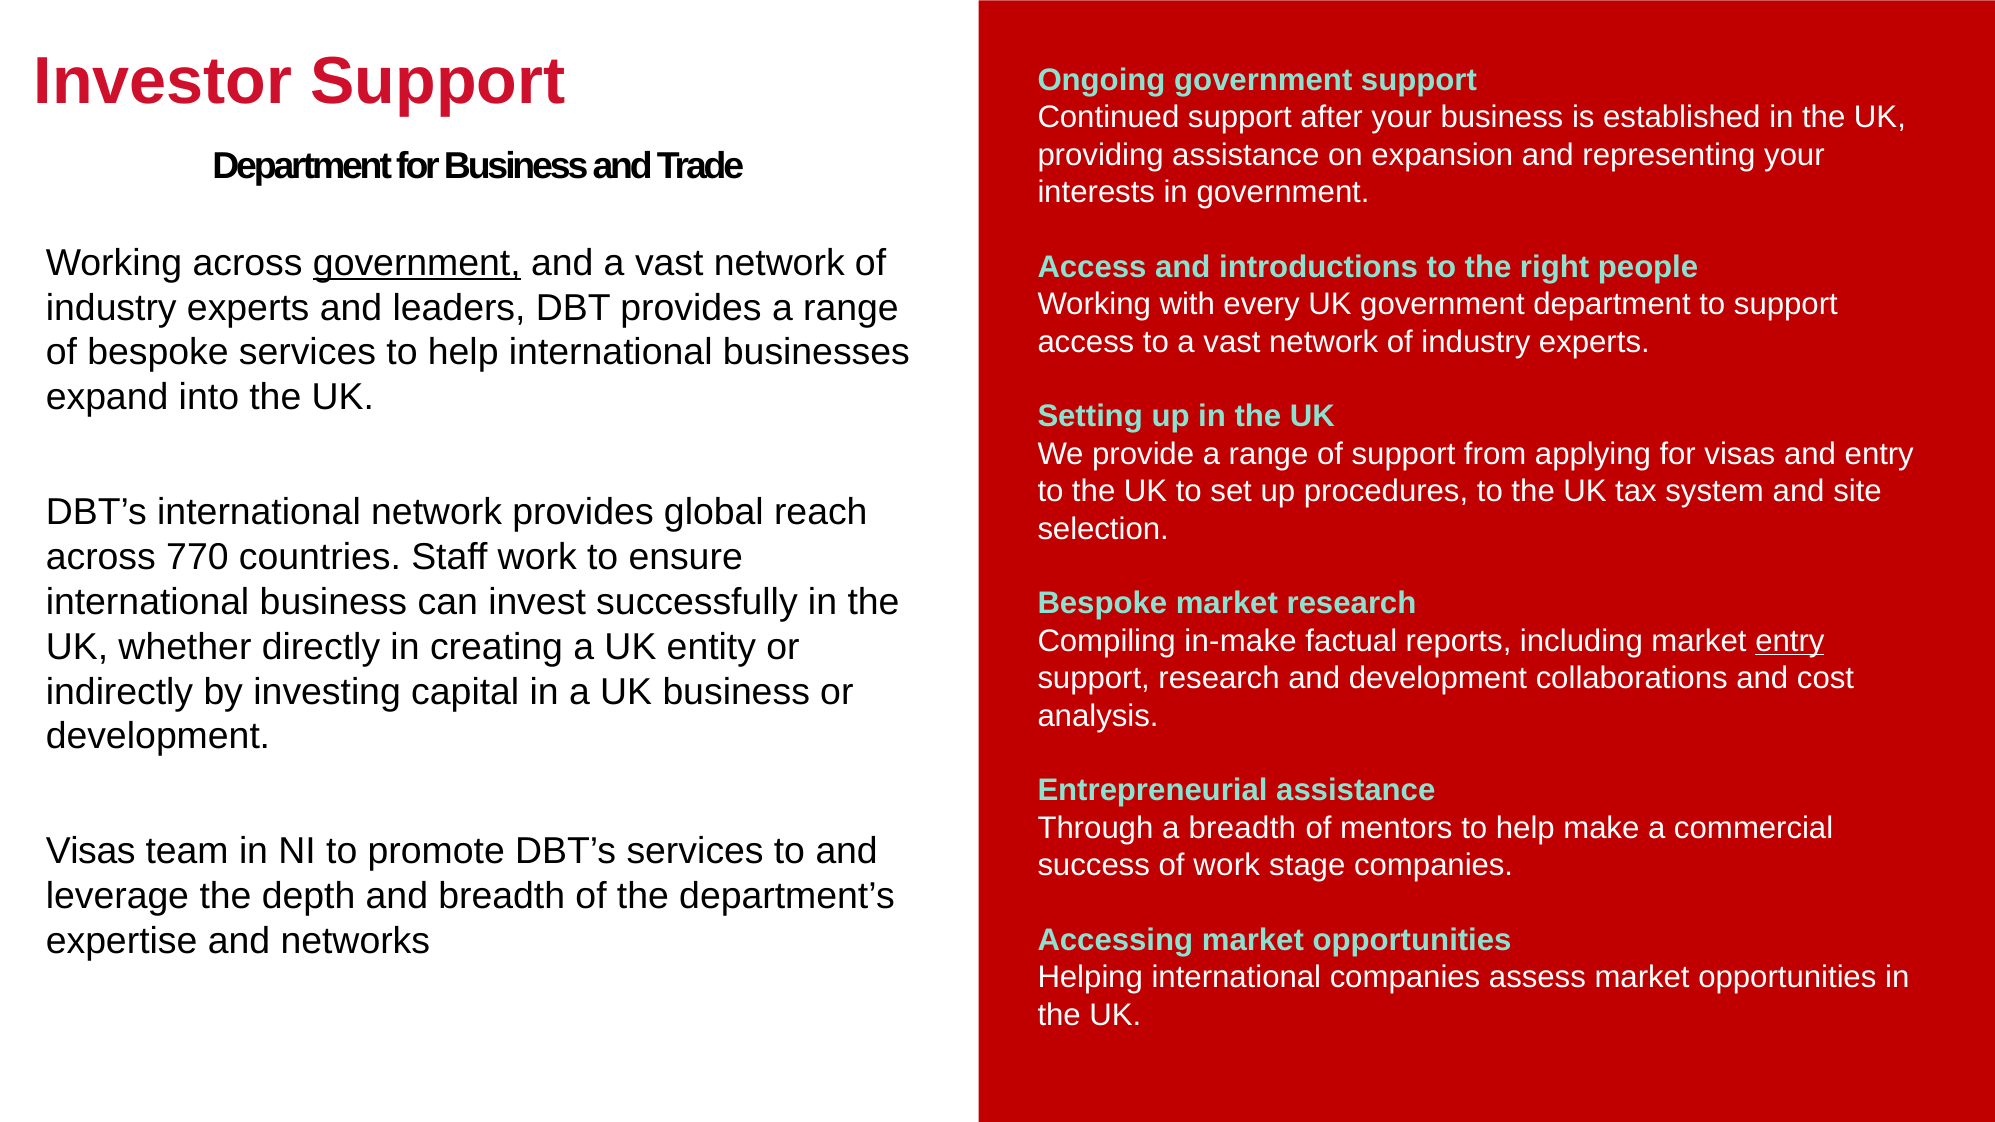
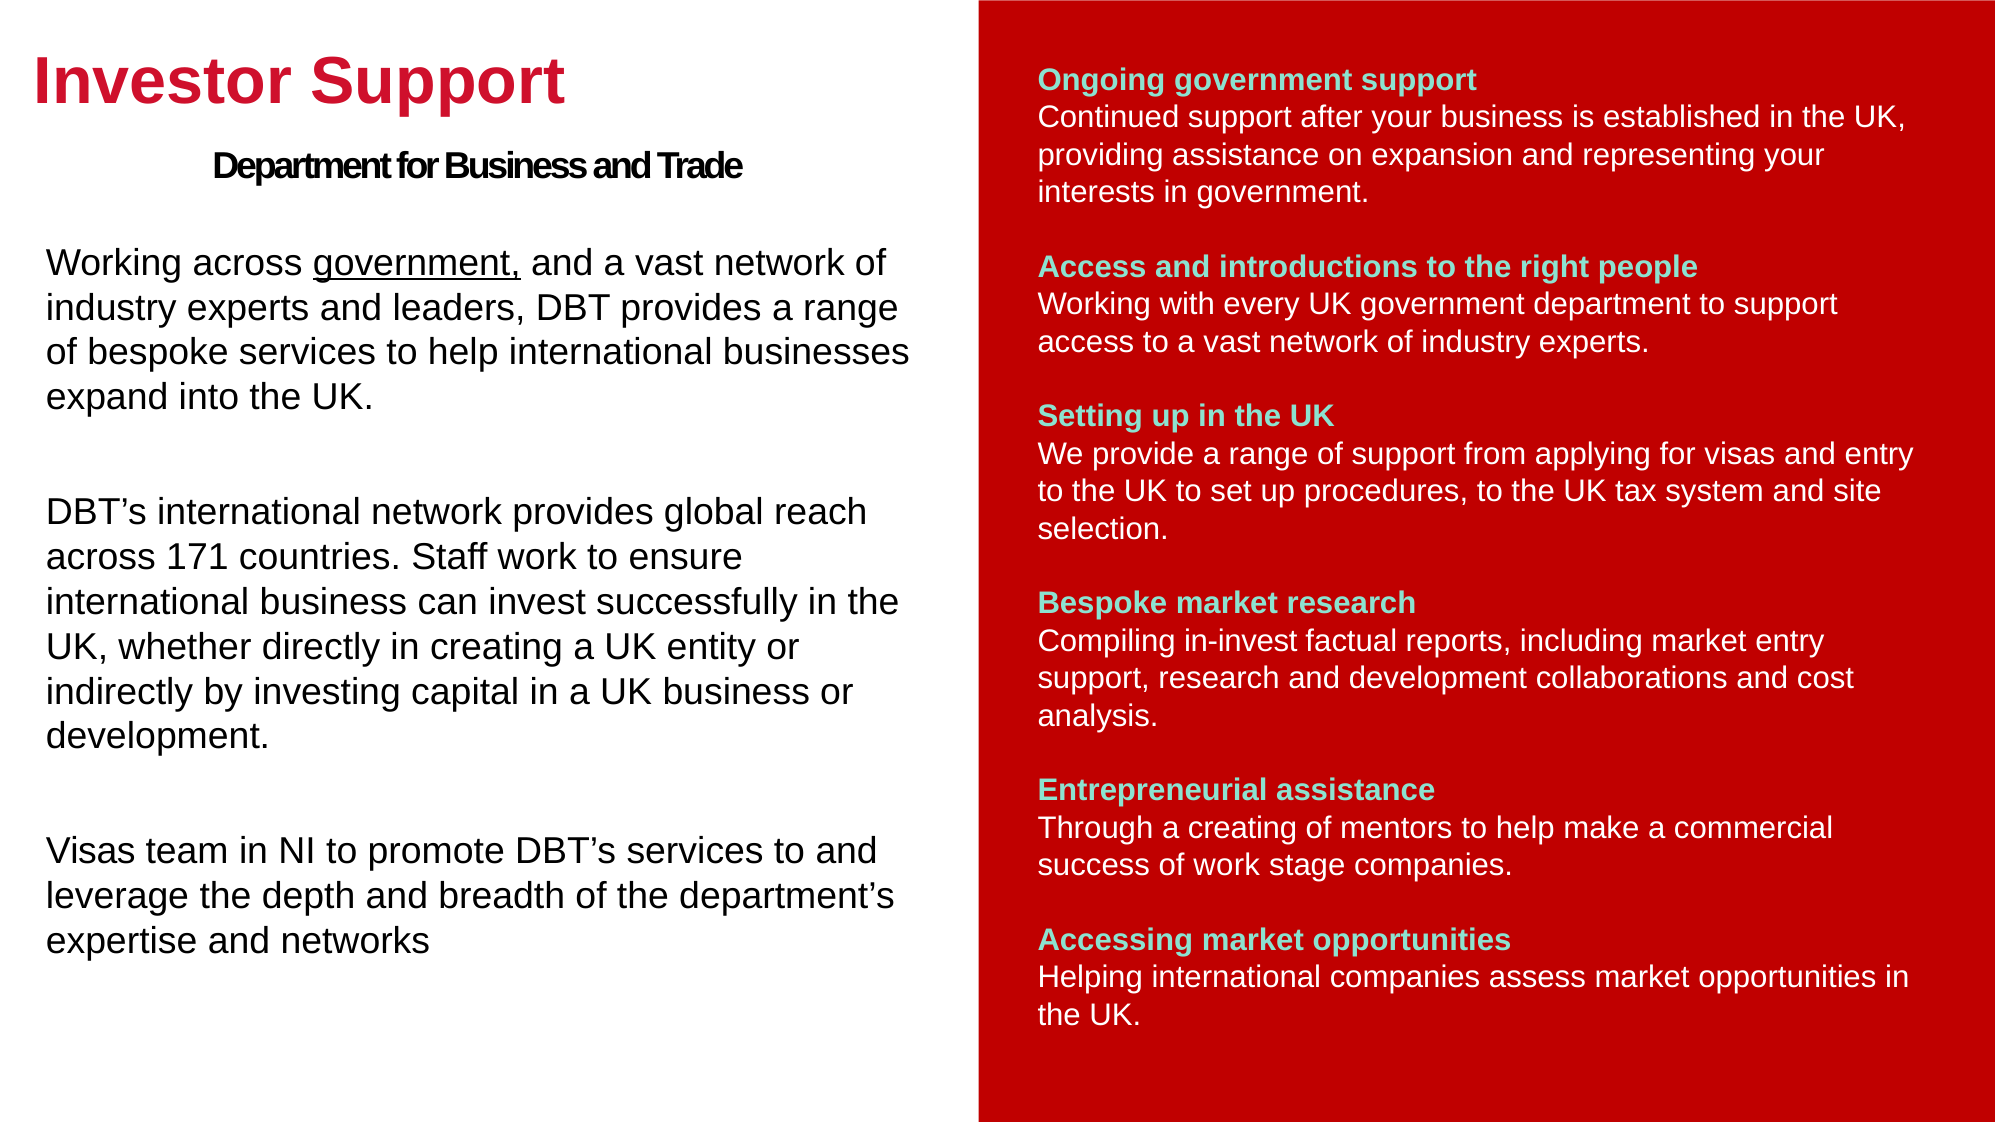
770: 770 -> 171
in-make: in-make -> in-invest
entry at (1790, 641) underline: present -> none
a breadth: breadth -> creating
